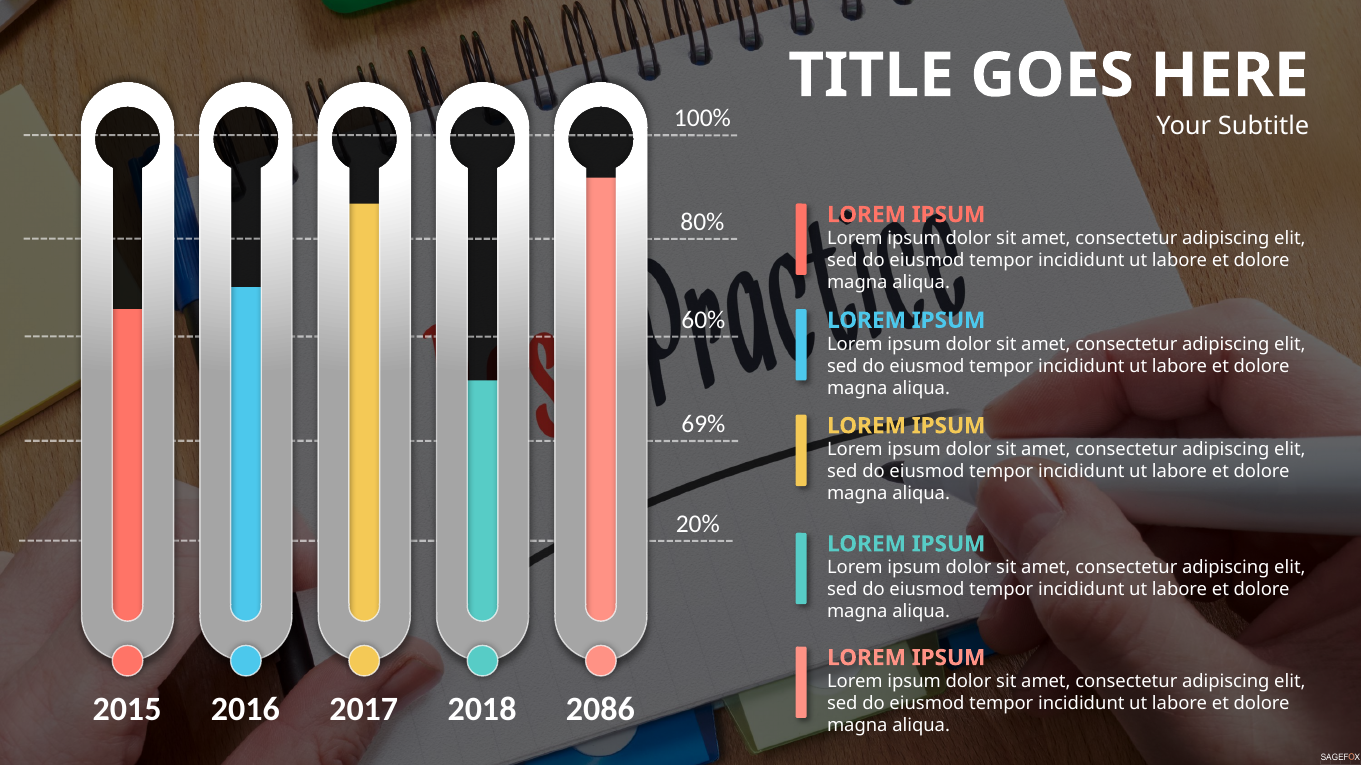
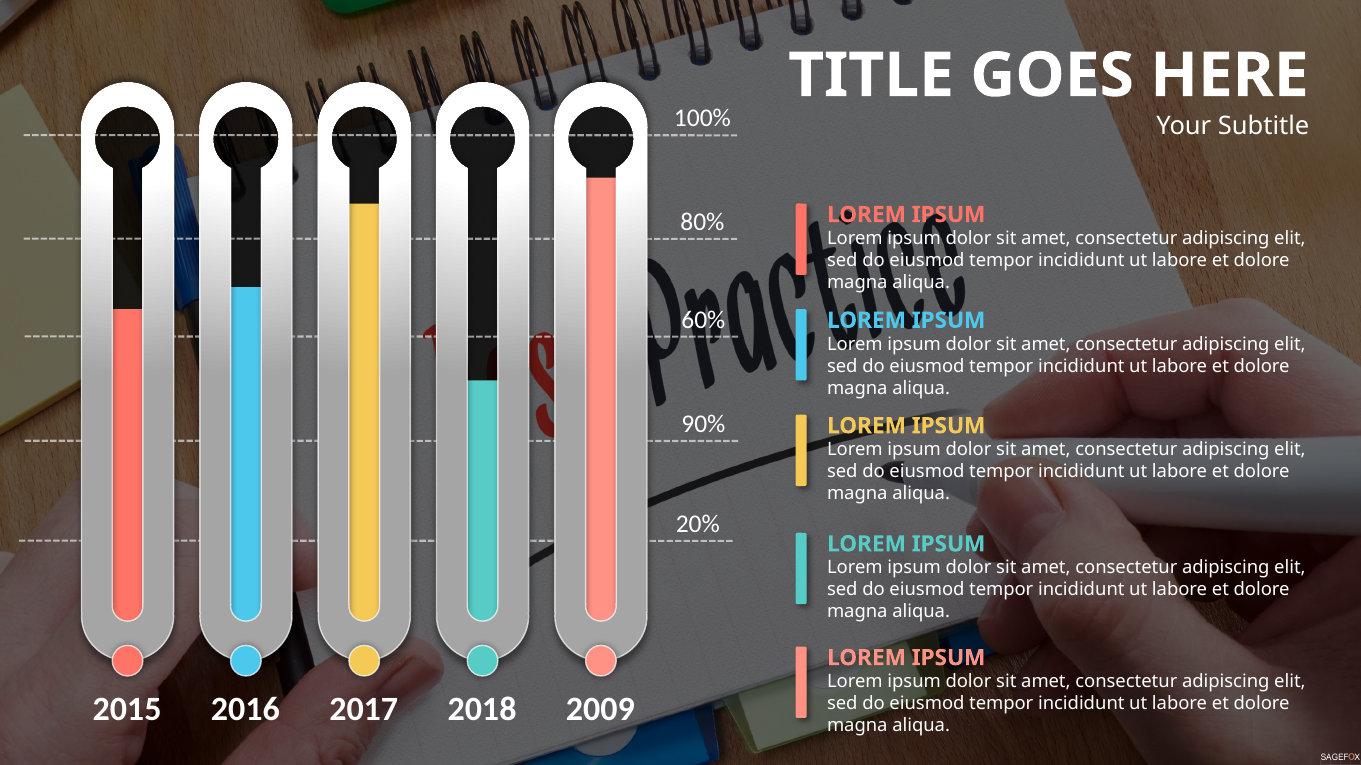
69%: 69% -> 90%
2086: 2086 -> 2009
